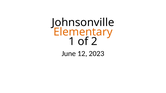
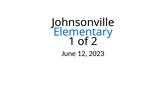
Elementary colour: orange -> blue
